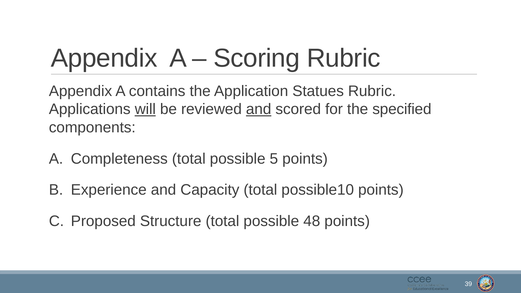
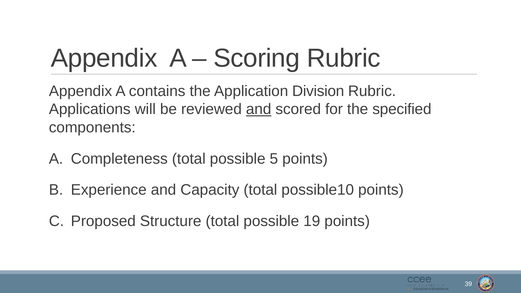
Statues: Statues -> Division
will underline: present -> none
48: 48 -> 19
